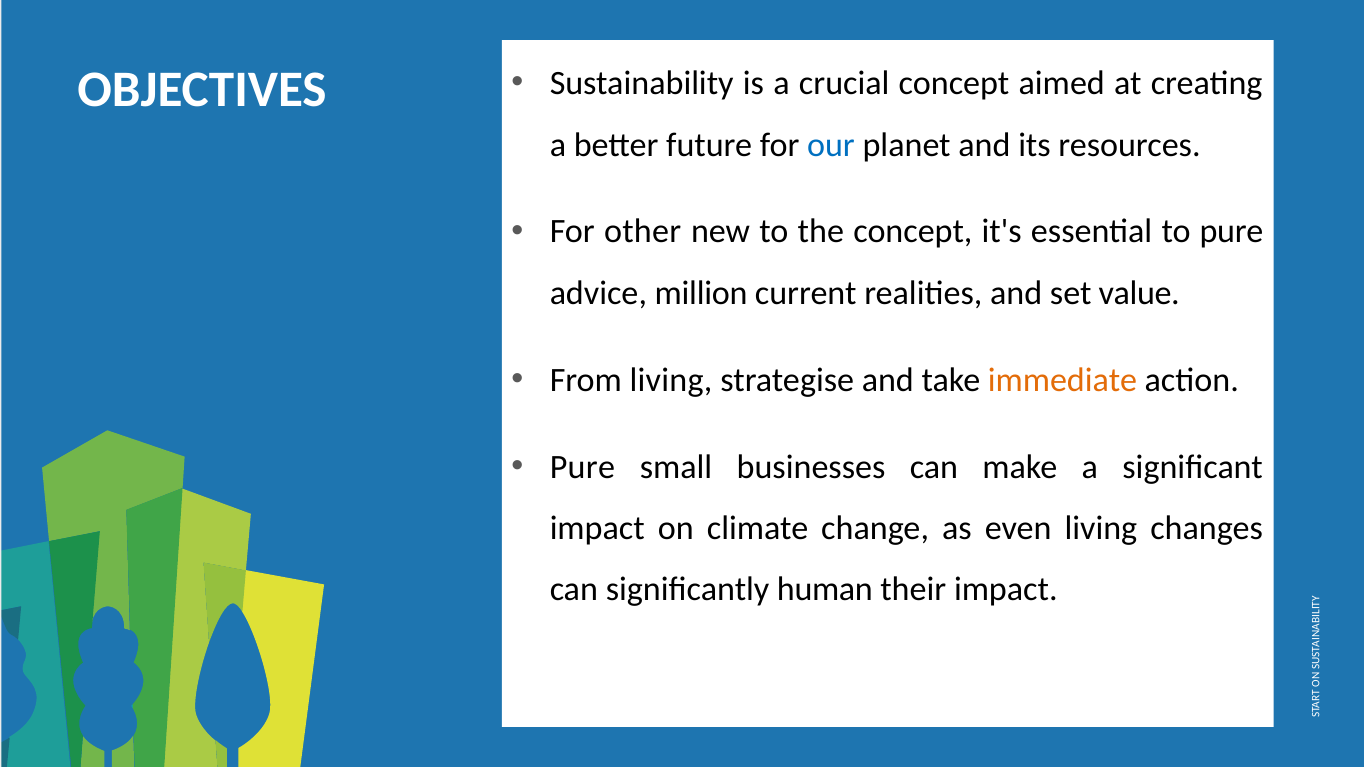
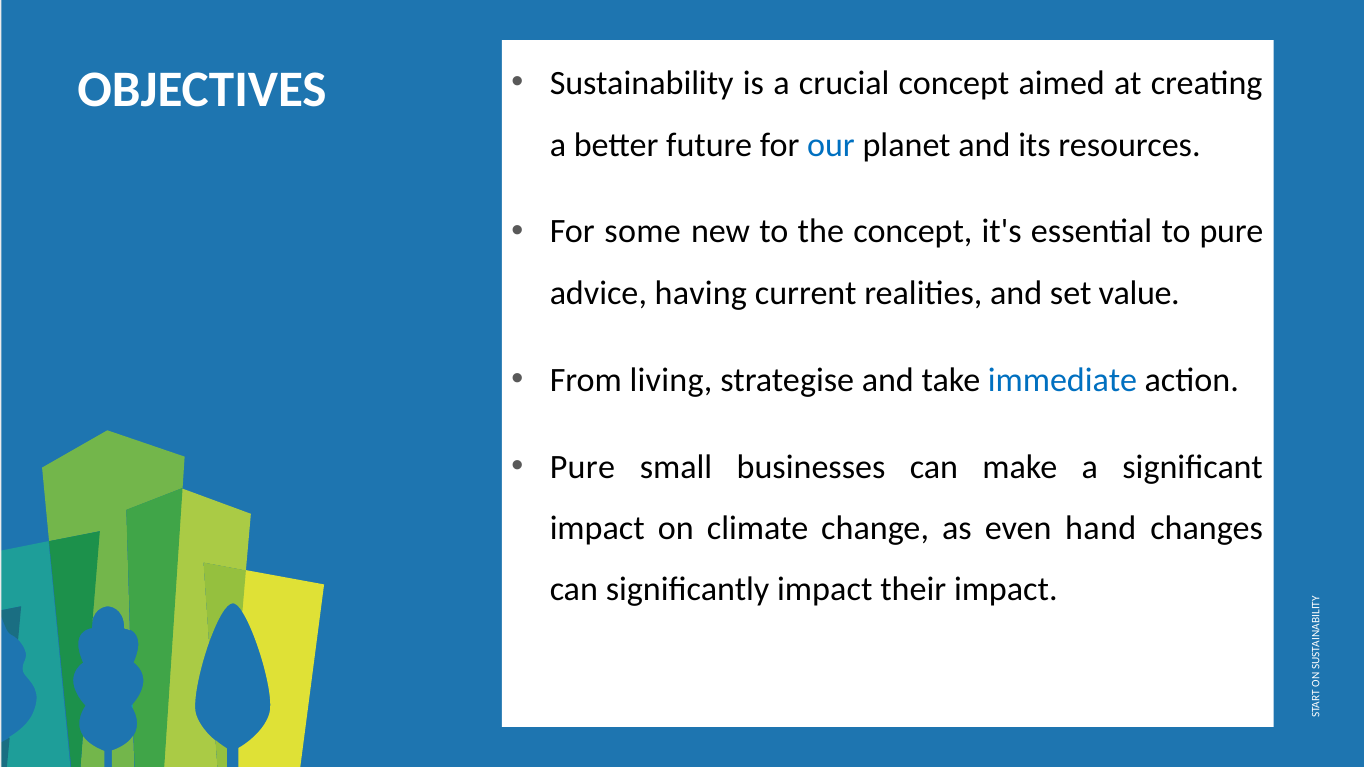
other: other -> some
million: million -> having
immediate colour: orange -> blue
even living: living -> hand
significantly human: human -> impact
